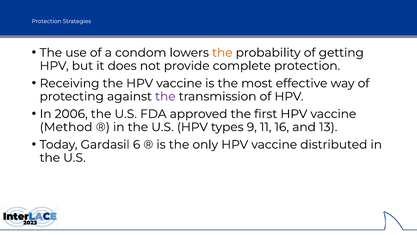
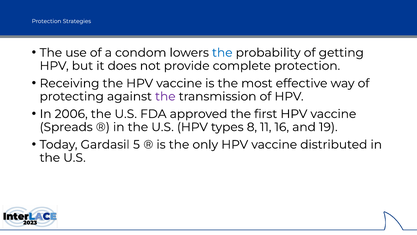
the at (222, 53) colour: orange -> blue
Method: Method -> Spreads
9: 9 -> 8
13: 13 -> 19
6: 6 -> 5
